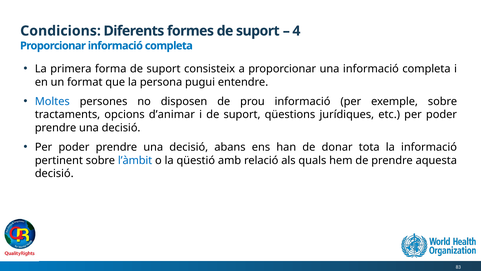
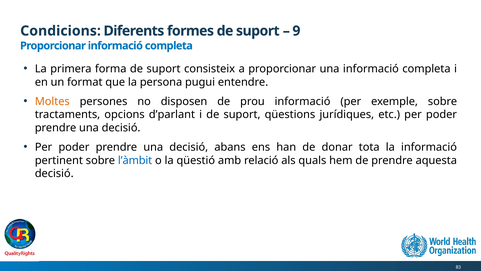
4: 4 -> 9
Moltes colour: blue -> orange
d’animar: d’animar -> d’parlant
